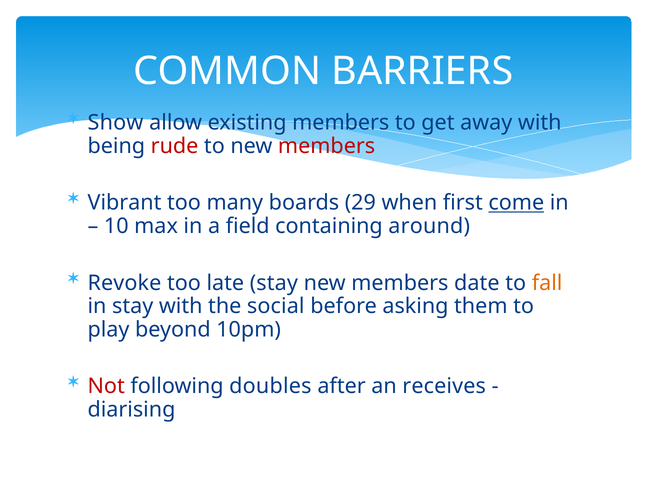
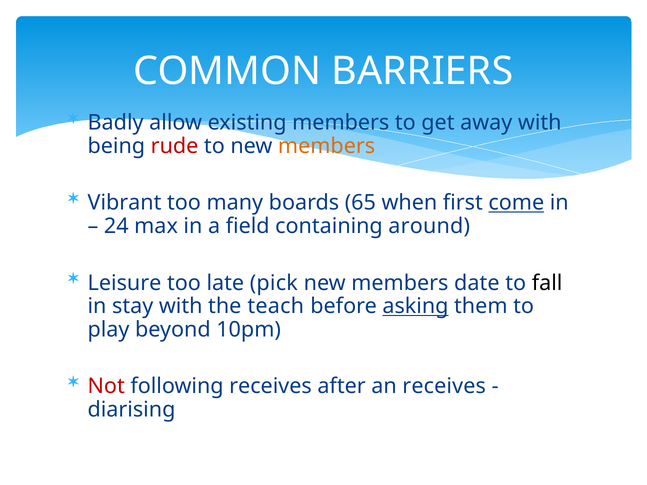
Show: Show -> Badly
members at (327, 146) colour: red -> orange
29: 29 -> 65
10: 10 -> 24
Revoke: Revoke -> Leisure
late stay: stay -> pick
fall colour: orange -> black
social: social -> teach
asking underline: none -> present
following doubles: doubles -> receives
